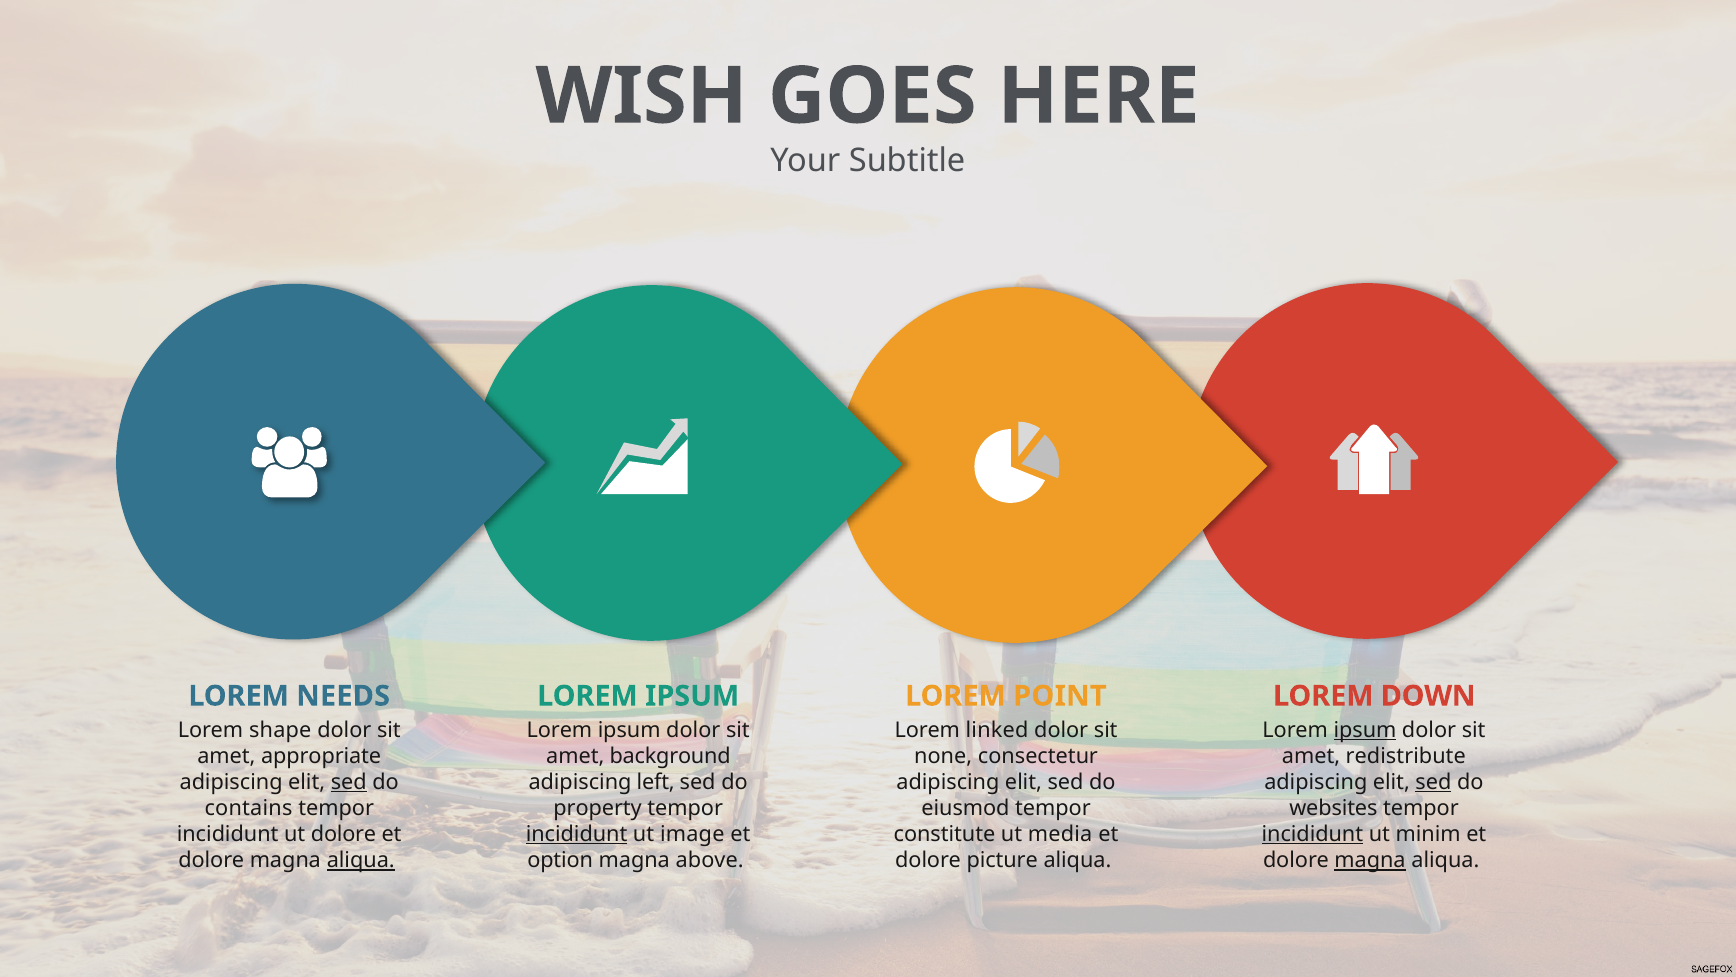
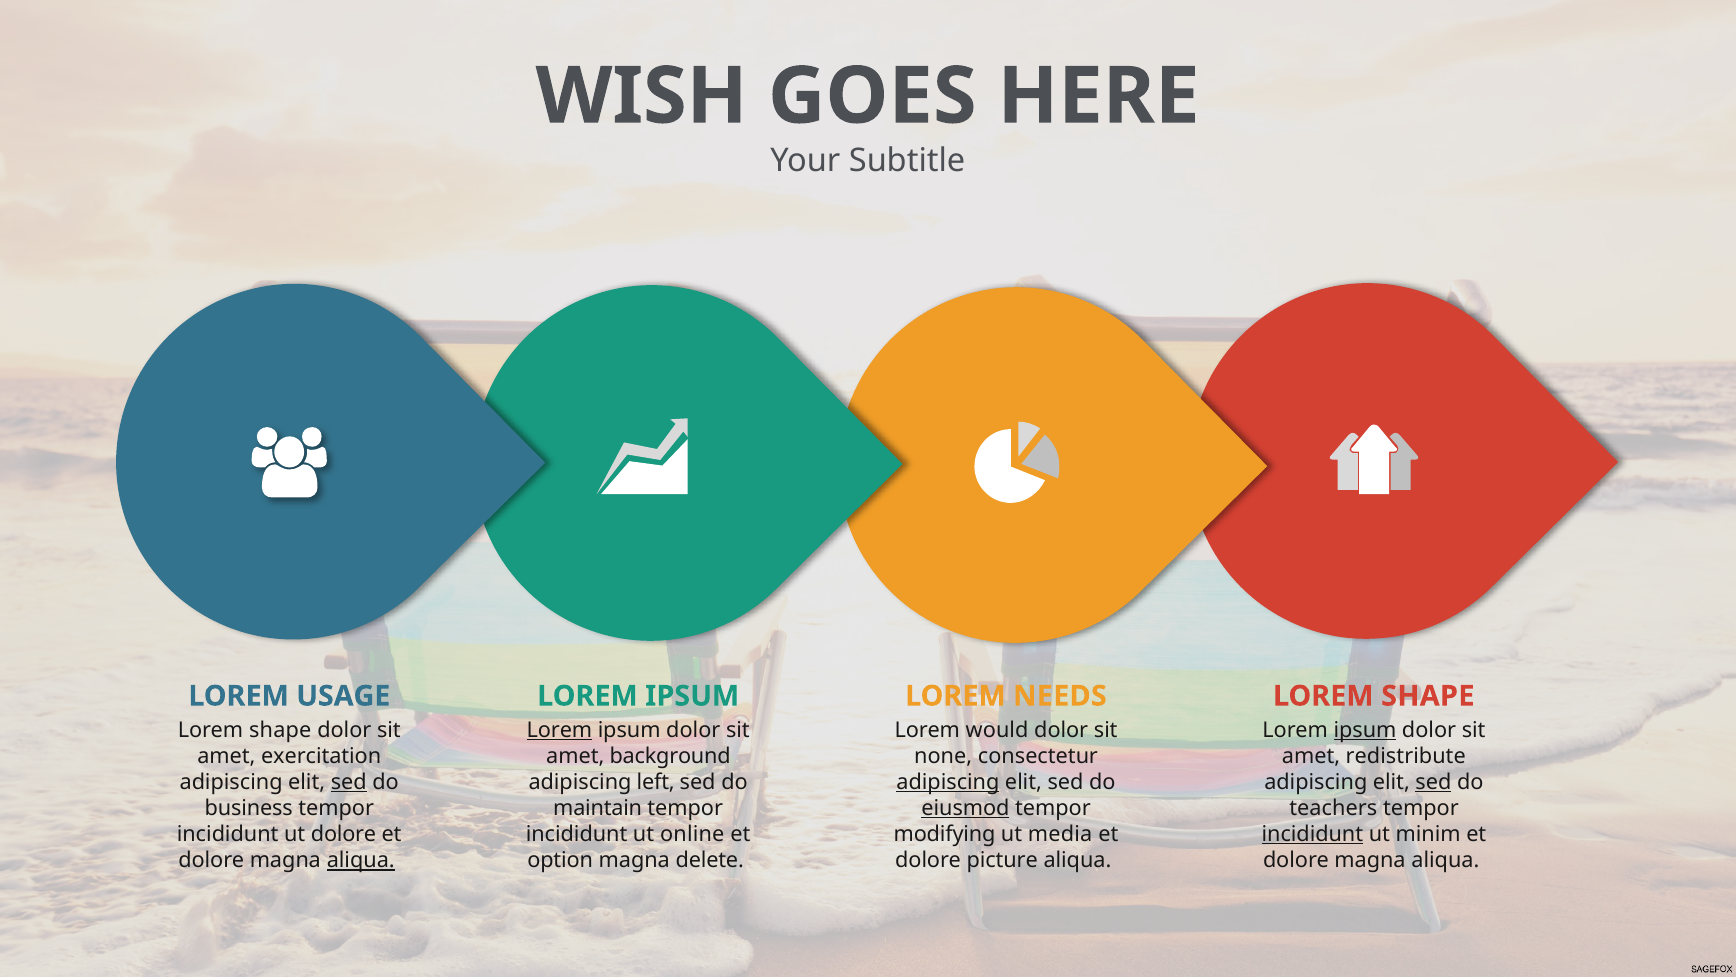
NEEDS: NEEDS -> USAGE
POINT: POINT -> NEEDS
DOWN at (1428, 696): DOWN -> SHAPE
Lorem at (559, 730) underline: none -> present
linked: linked -> would
appropriate: appropriate -> exercitation
adipiscing at (948, 782) underline: none -> present
contains: contains -> business
property: property -> maintain
eiusmod underline: none -> present
websites: websites -> teachers
incididunt at (577, 834) underline: present -> none
image: image -> online
constitute: constitute -> modifying
above: above -> delete
magna at (1370, 860) underline: present -> none
